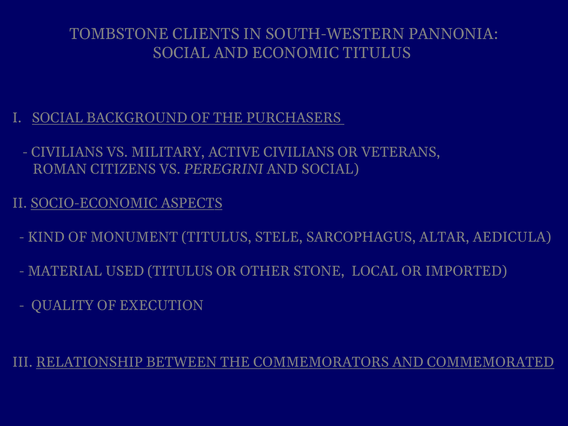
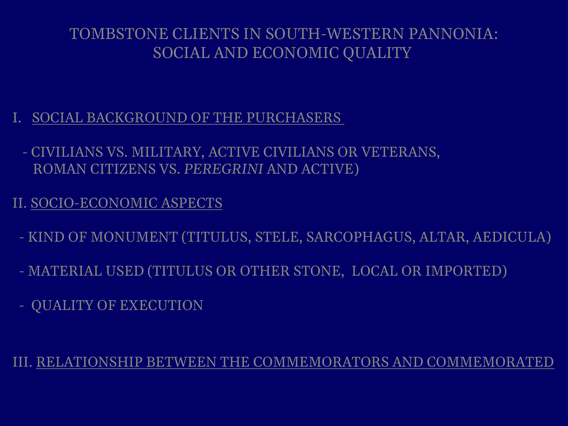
ECONOMIC TITULUS: TITULUS -> QUALITY
AND SOCIAL: SOCIAL -> ACTIVE
